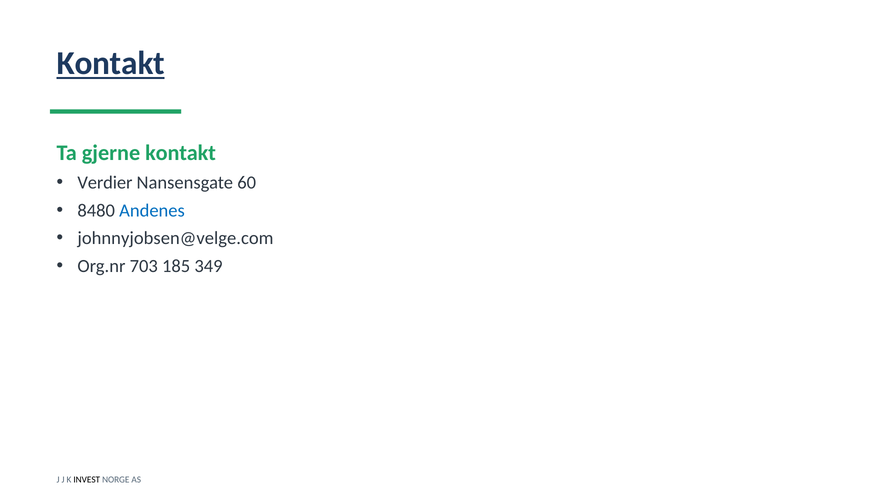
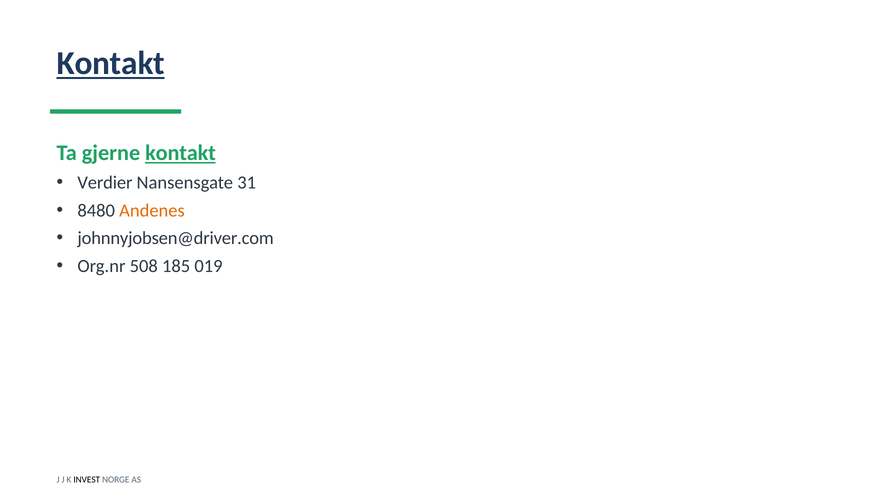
kontakt at (181, 153) underline: none -> present
60: 60 -> 31
Andenes colour: blue -> orange
johnnyjobsen@velge.com: johnnyjobsen@velge.com -> johnnyjobsen@driver.com
703: 703 -> 508
349: 349 -> 019
